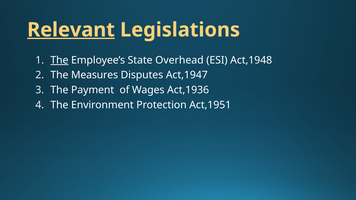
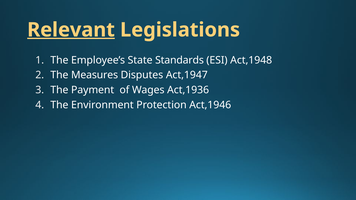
The at (59, 60) underline: present -> none
Overhead: Overhead -> Standards
Act,1951: Act,1951 -> Act,1946
